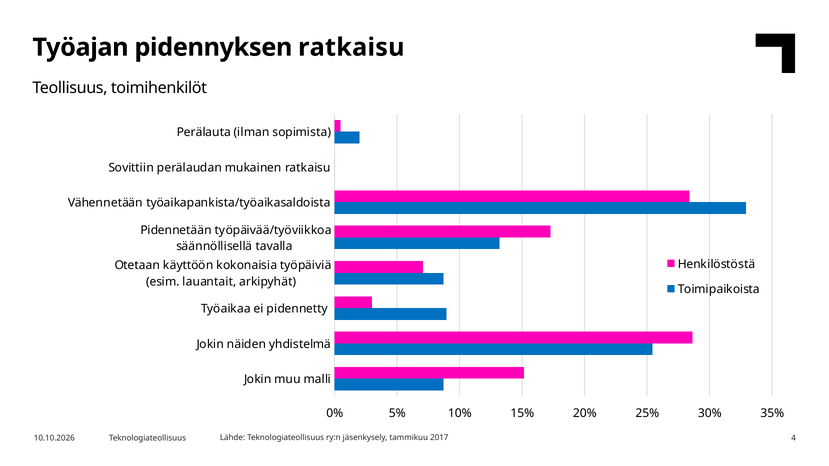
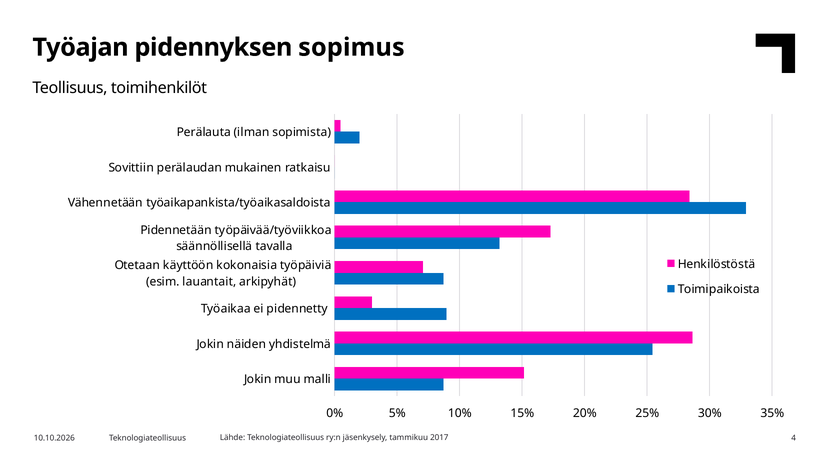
pidennyksen ratkaisu: ratkaisu -> sopimus
